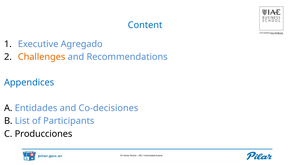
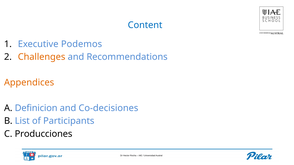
Agregado: Agregado -> Podemos
Appendices colour: blue -> orange
Entidades: Entidades -> Definicion
